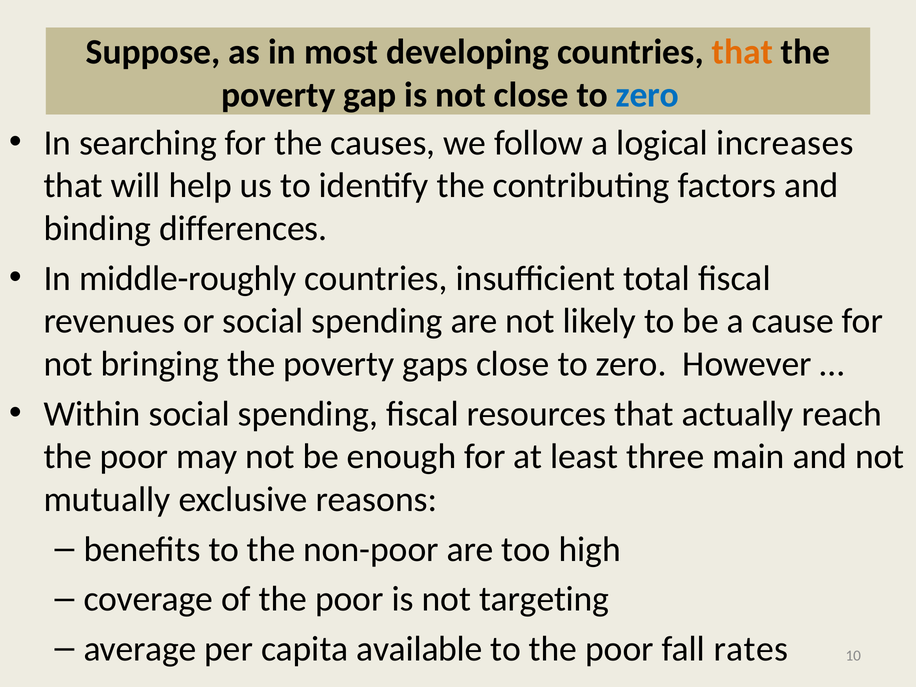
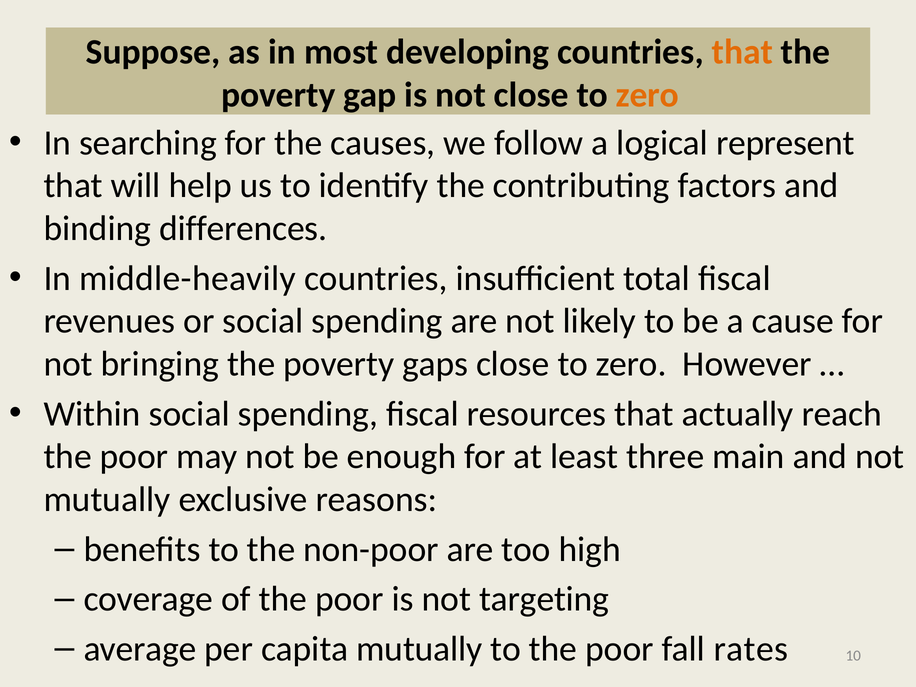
zero at (647, 95) colour: blue -> orange
increases: increases -> represent
middle-roughly: middle-roughly -> middle-heavily
capita available: available -> mutually
